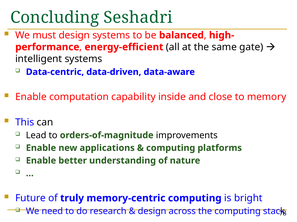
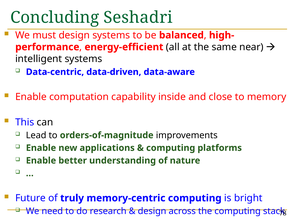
gate: gate -> near
